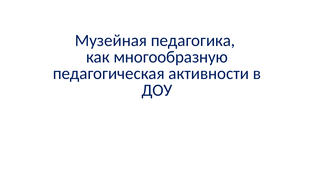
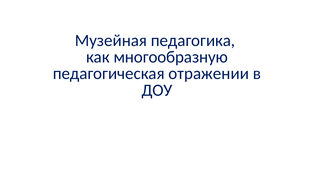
активности: активности -> отражении
